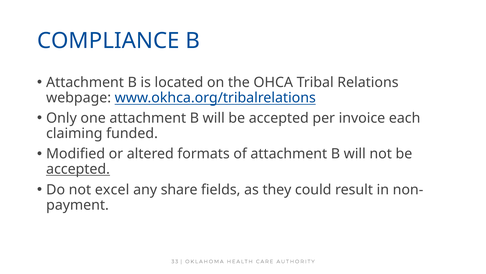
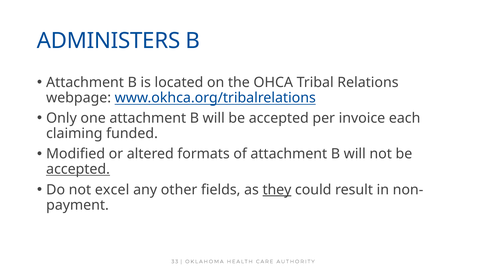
COMPLIANCE: COMPLIANCE -> ADMINISTERS
share: share -> other
they underline: none -> present
